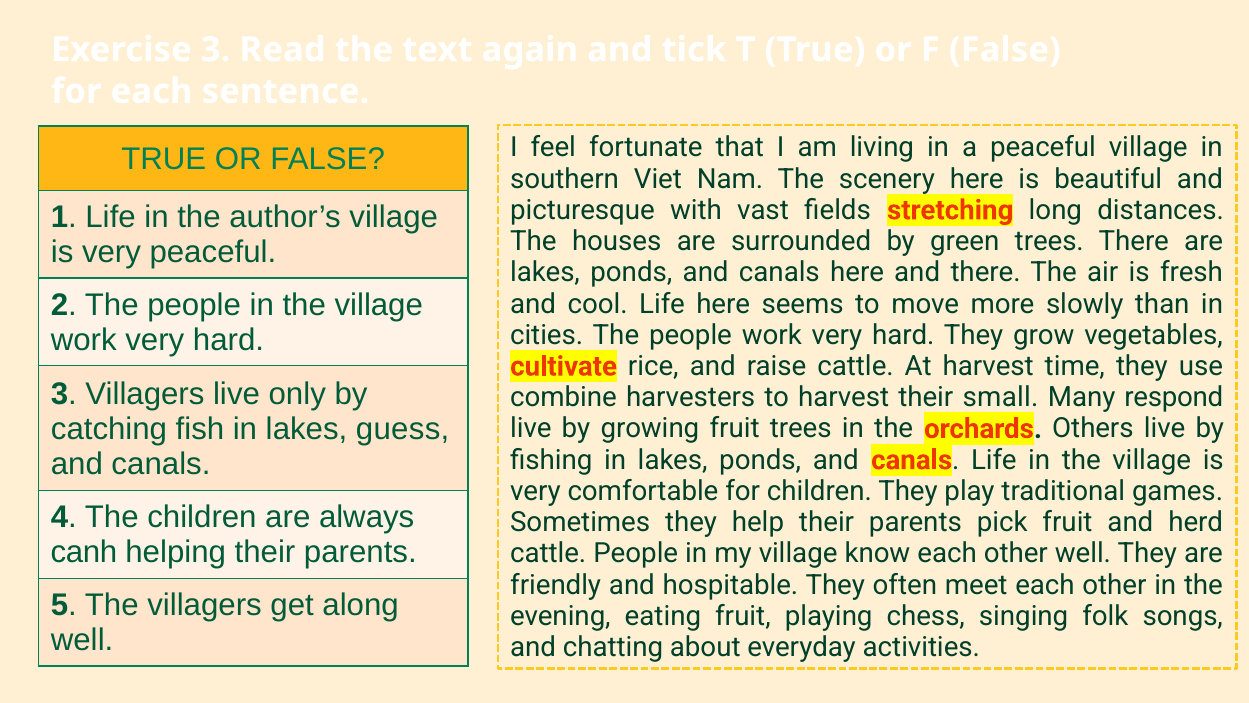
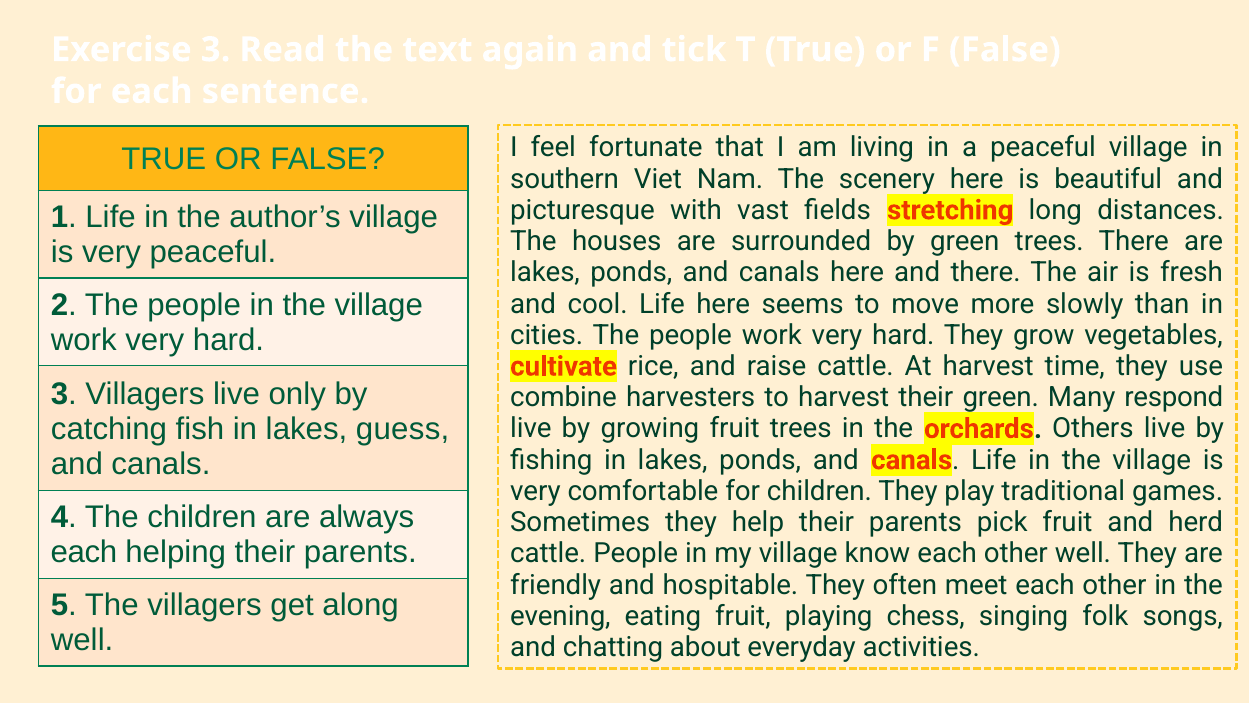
their small: small -> green
canh at (84, 552): canh -> each
